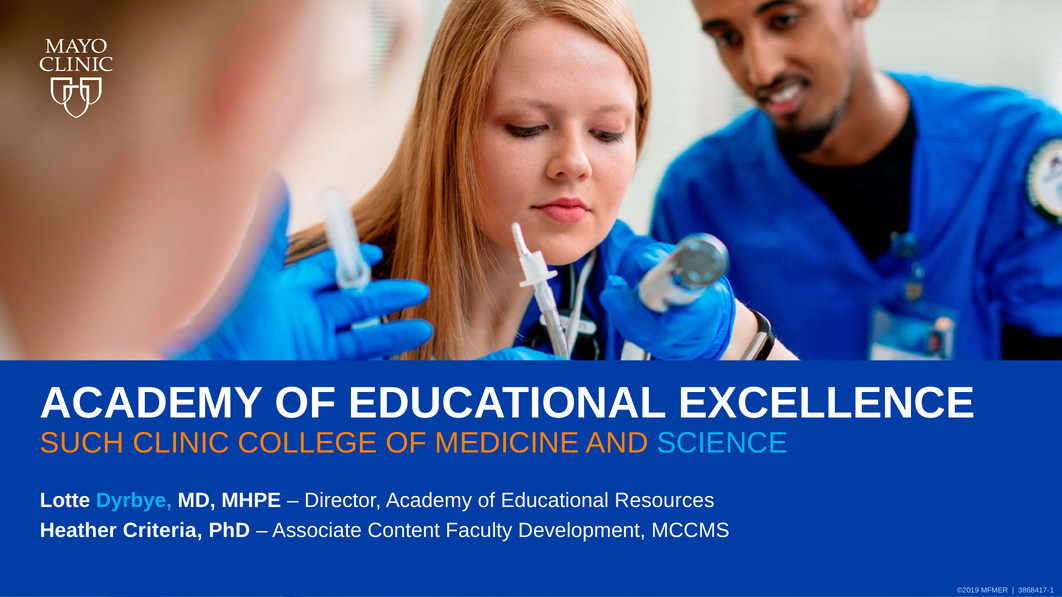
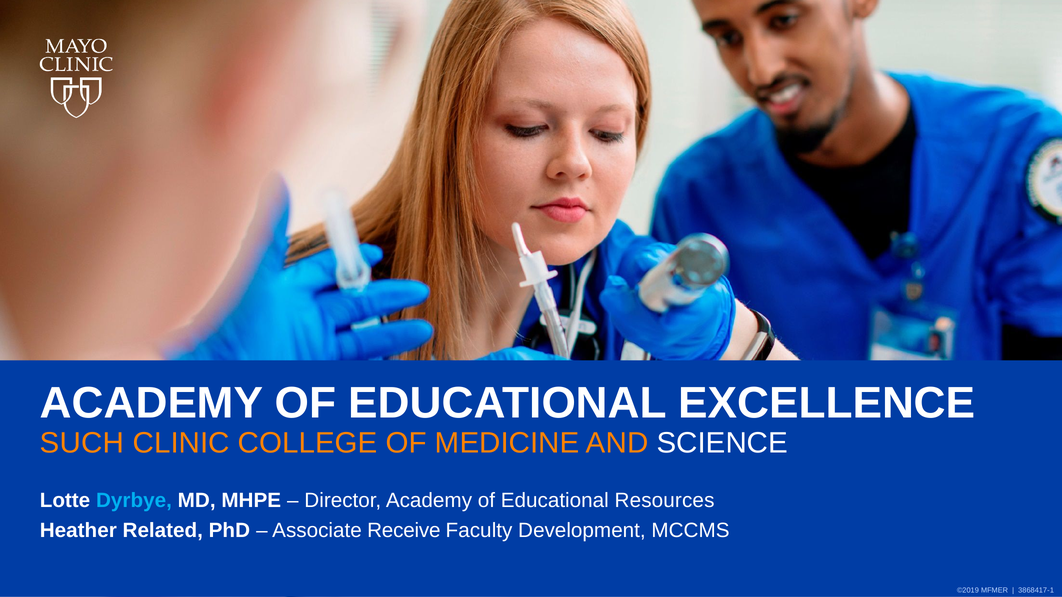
SCIENCE colour: light blue -> white
Criteria: Criteria -> Related
Content: Content -> Receive
